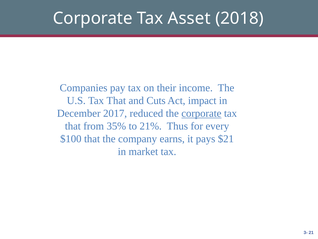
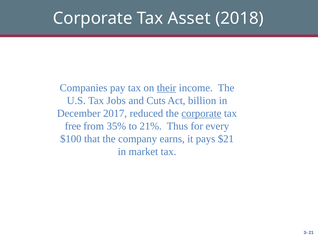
their underline: none -> present
U.S Tax That: That -> Jobs
impact: impact -> billion
that at (73, 126): that -> free
